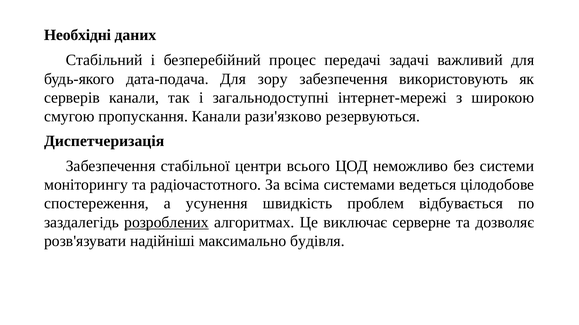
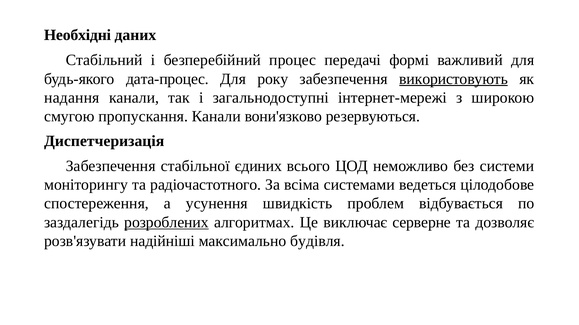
задачі: задачі -> формі
дата-подача: дата-подача -> дата-процес
зору: зору -> року
використовують underline: none -> present
серверів: серверів -> надання
рази'язково: рази'язково -> вони'язково
центри: центри -> єдиних
